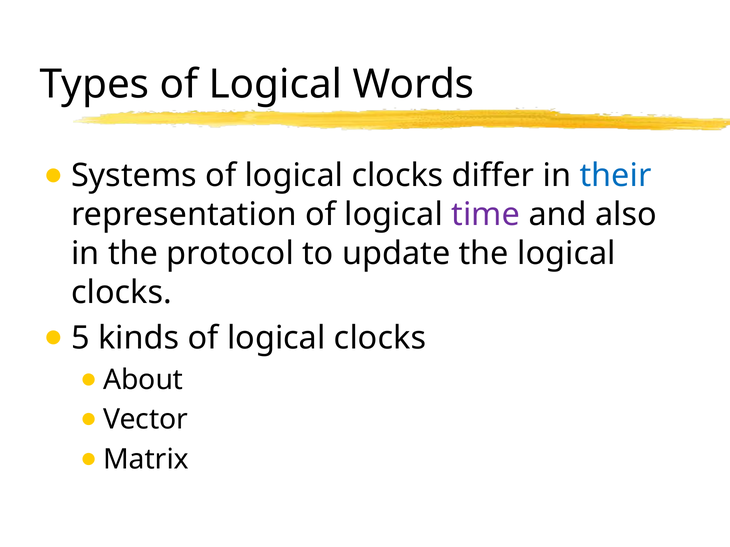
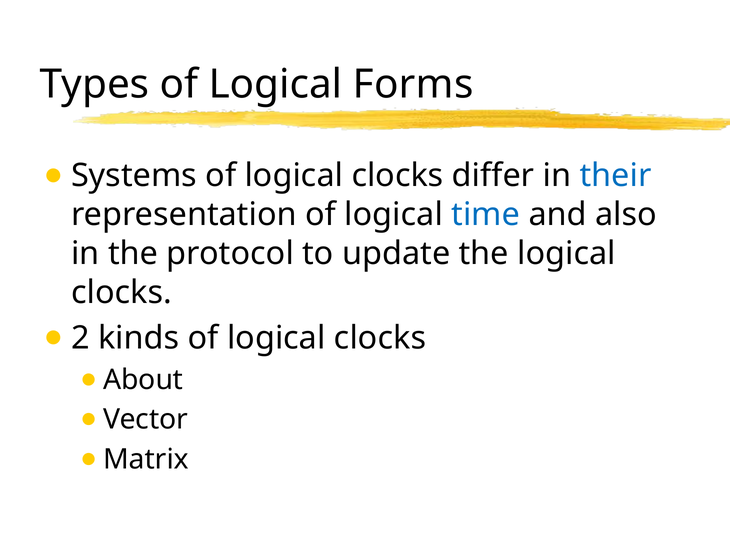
Words: Words -> Forms
time colour: purple -> blue
5: 5 -> 2
